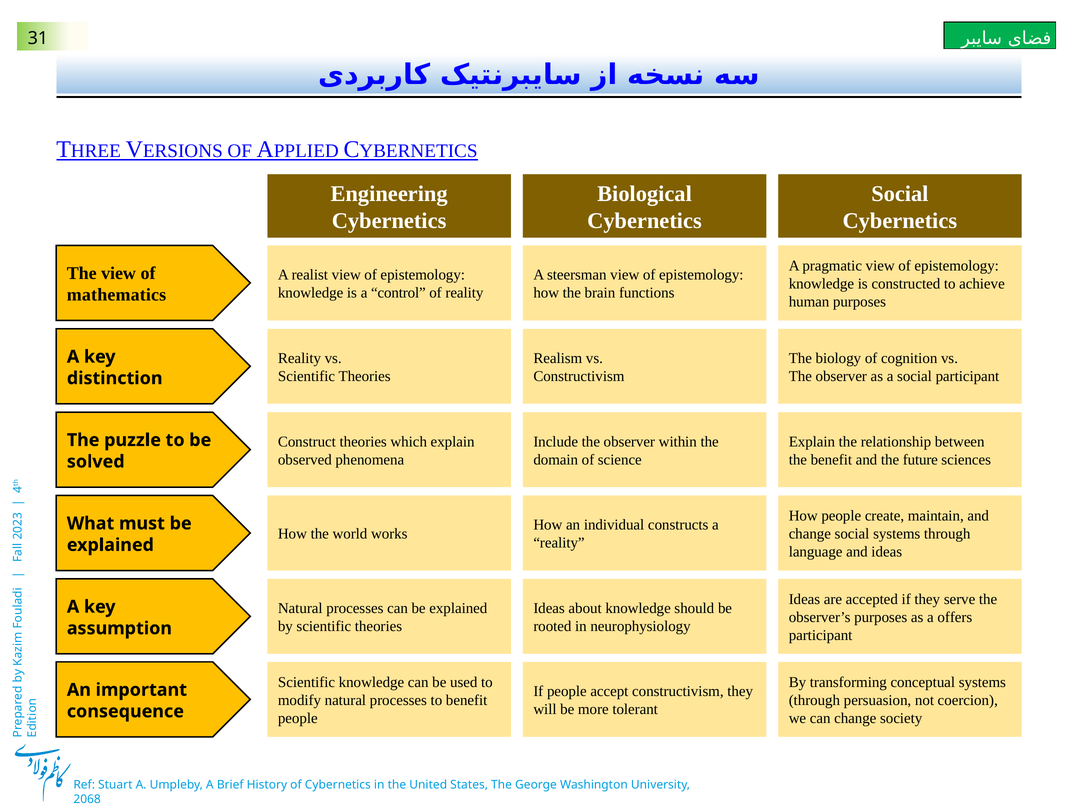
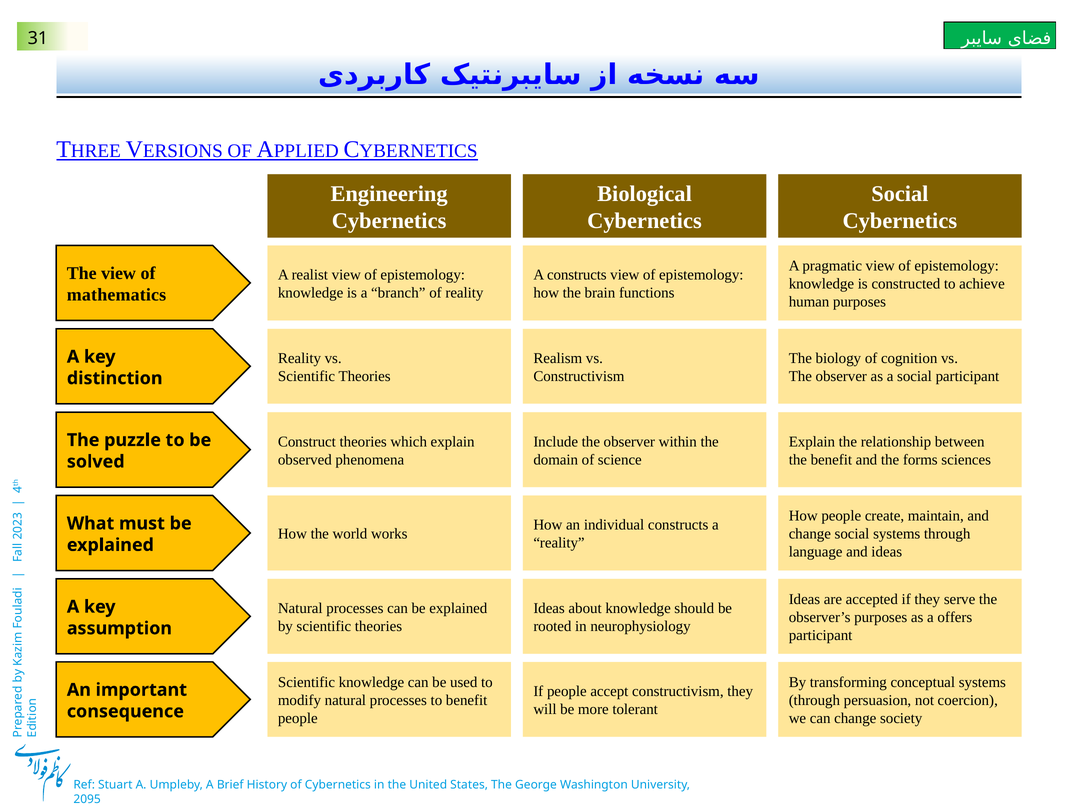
A steersman: steersman -> constructs
control: control -> branch
future: future -> forms
2068: 2068 -> 2095
